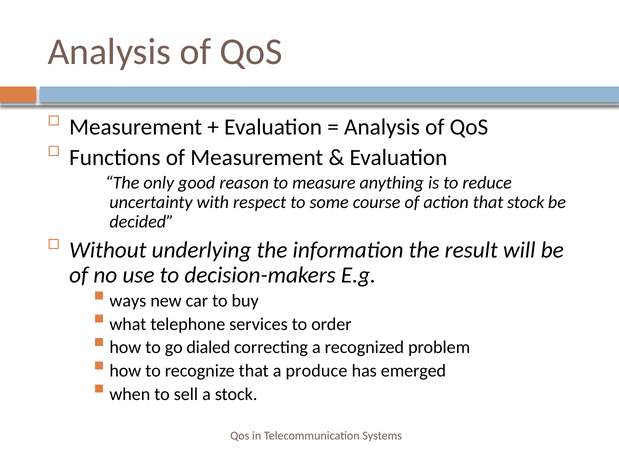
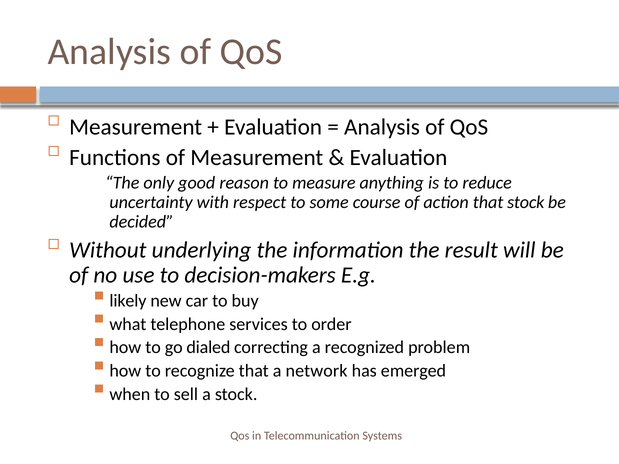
ways: ways -> likely
produce: produce -> network
